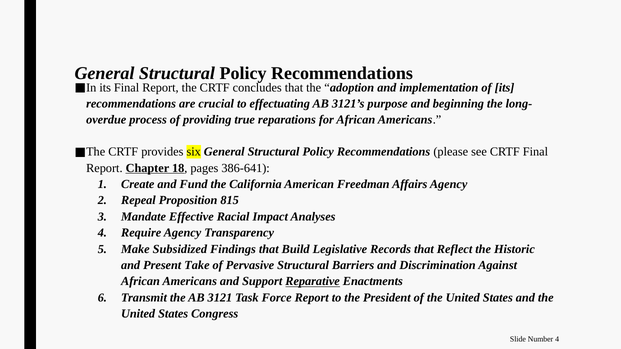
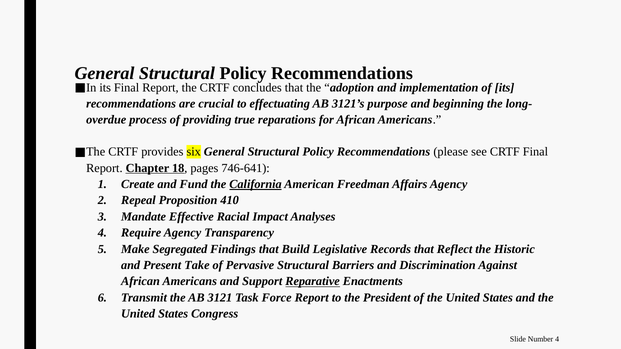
386-641: 386-641 -> 746-641
California underline: none -> present
815: 815 -> 410
Subsidized: Subsidized -> Segregated
